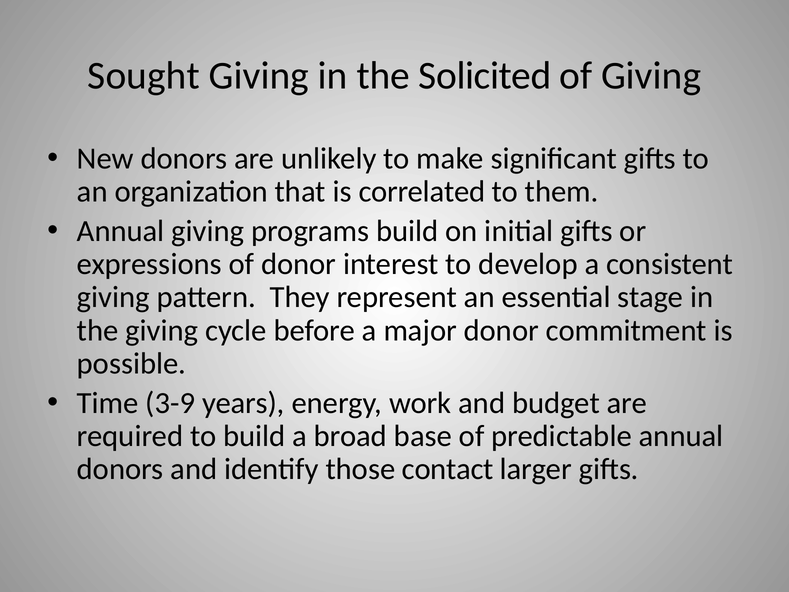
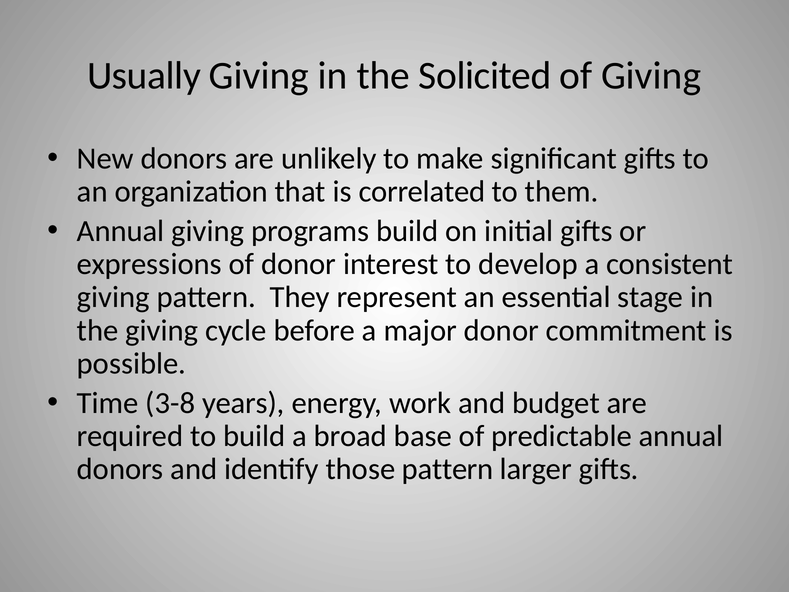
Sought: Sought -> Usually
3-9: 3-9 -> 3-8
those contact: contact -> pattern
